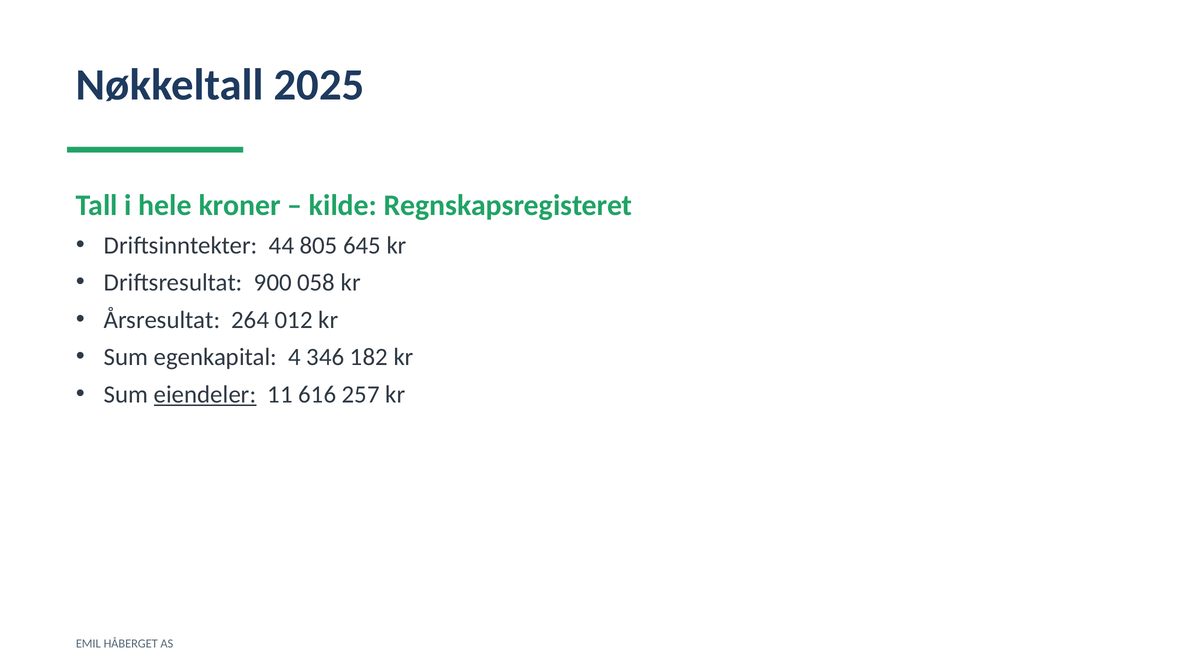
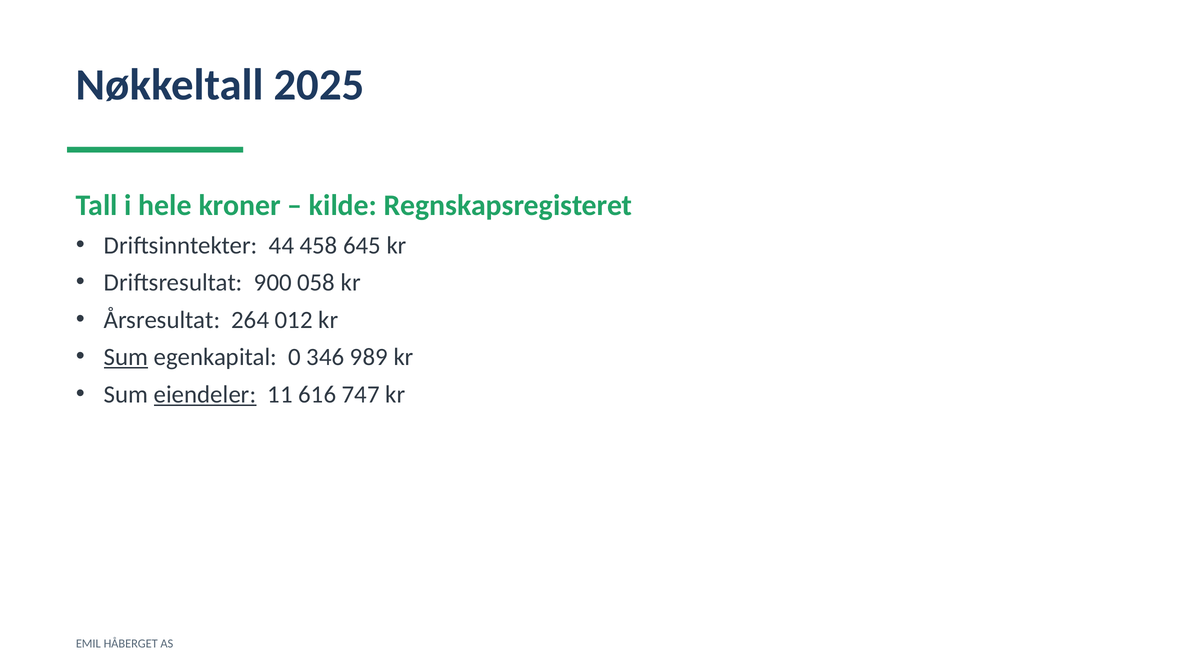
805: 805 -> 458
Sum at (126, 357) underline: none -> present
4: 4 -> 0
182: 182 -> 989
257: 257 -> 747
